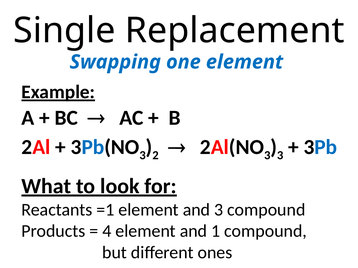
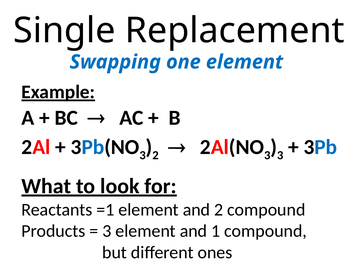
and 3: 3 -> 2
4 at (107, 232): 4 -> 3
